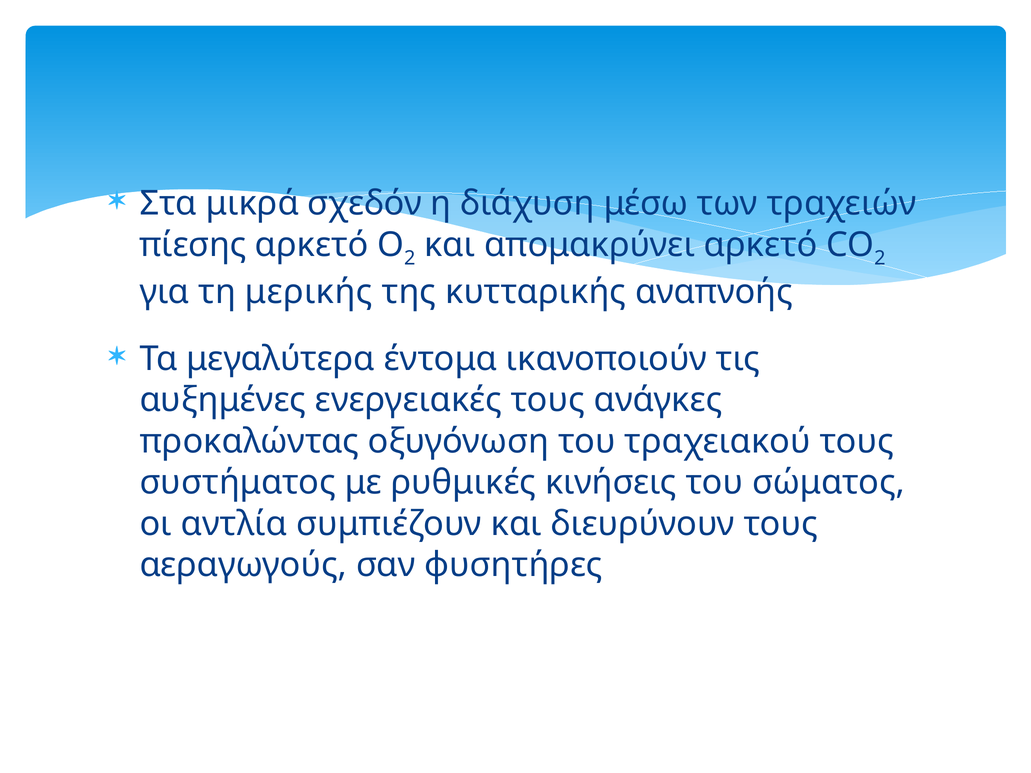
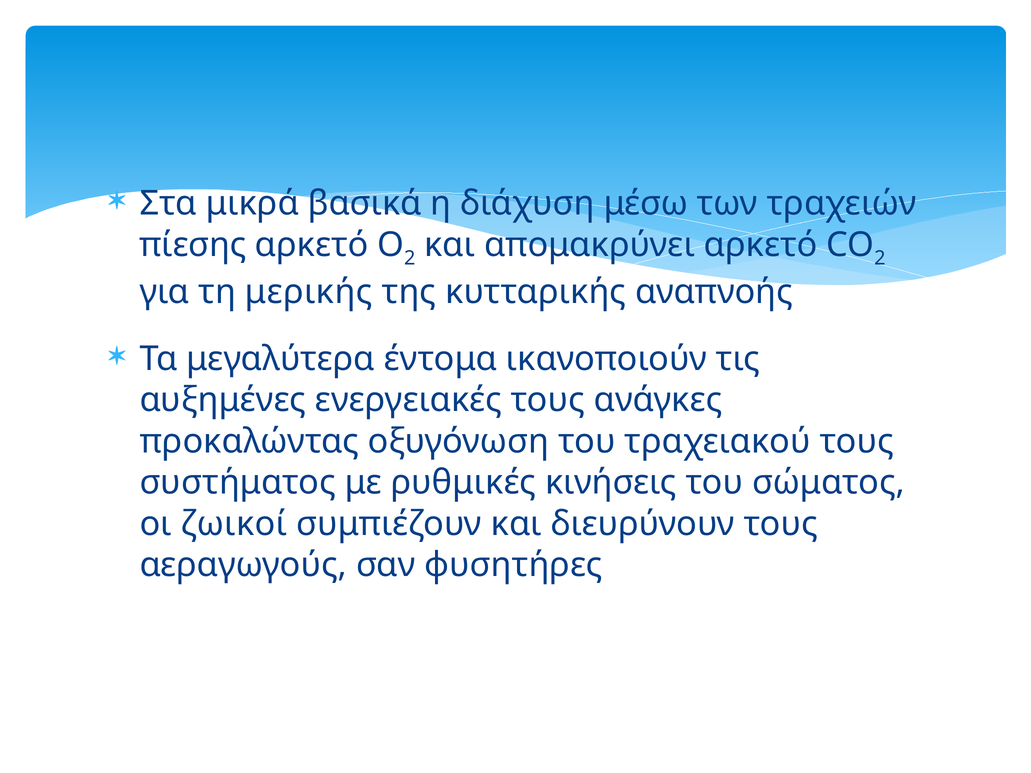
σχεδόν: σχεδόν -> βασικά
αντλία: αντλία -> ζωικοί
